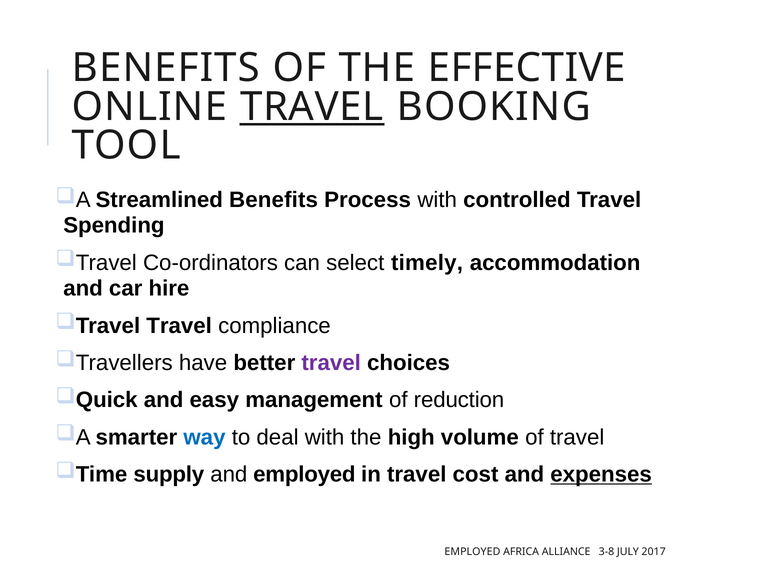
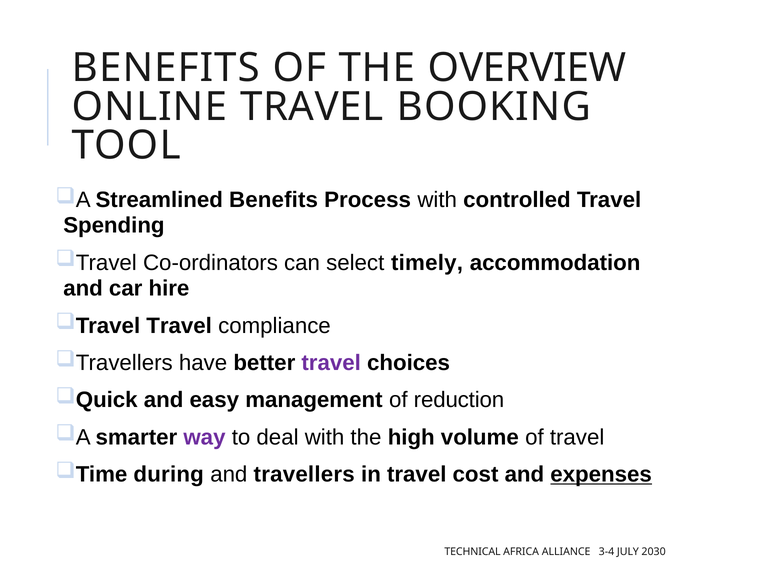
EFFECTIVE: EFFECTIVE -> OVERVIEW
TRAVEL at (312, 107) underline: present -> none
way colour: blue -> purple
supply: supply -> during
and employed: employed -> travellers
EMPLOYED at (472, 552): EMPLOYED -> TECHNICAL
3-8: 3-8 -> 3-4
2017: 2017 -> 2030
